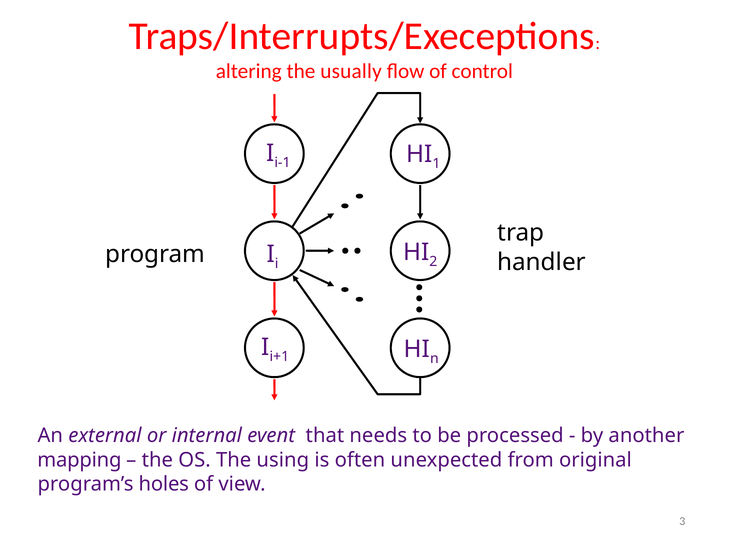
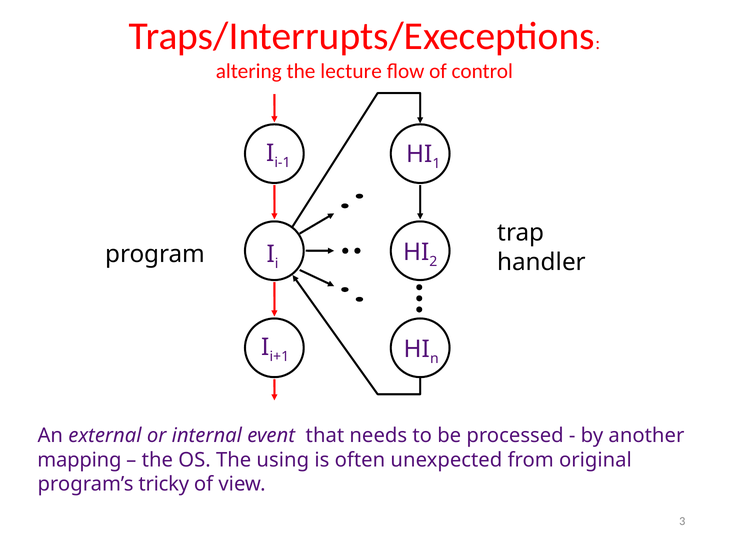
usually: usually -> lecture
holes: holes -> tricky
